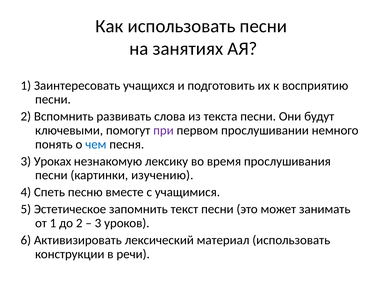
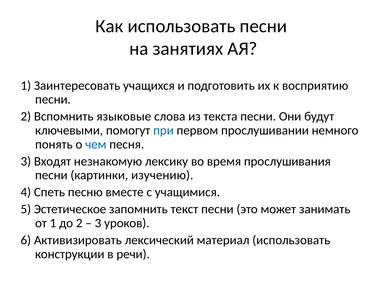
развивать: развивать -> языковые
при colour: purple -> blue
Уроках: Уроках -> Входят
